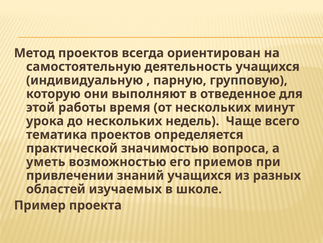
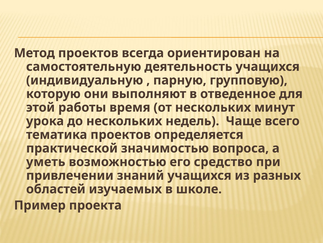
приемов: приемов -> средство
